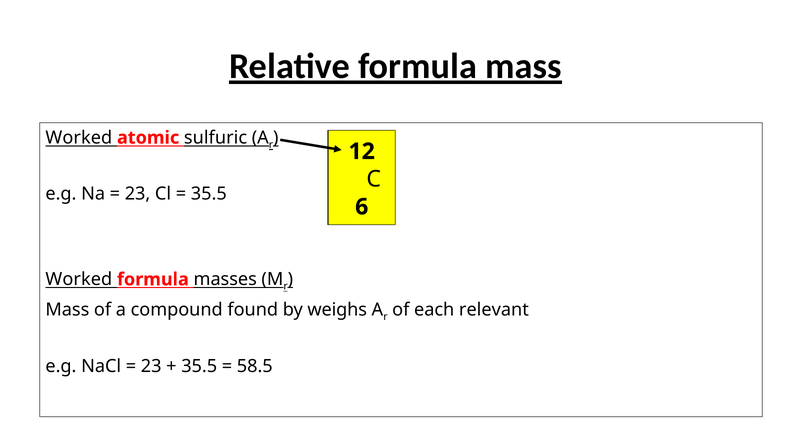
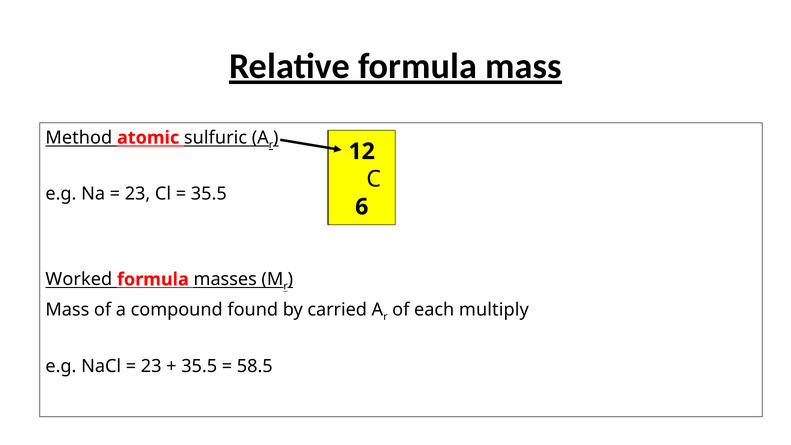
Worked at (79, 138): Worked -> Method
weighs: weighs -> carried
relevant: relevant -> multiply
